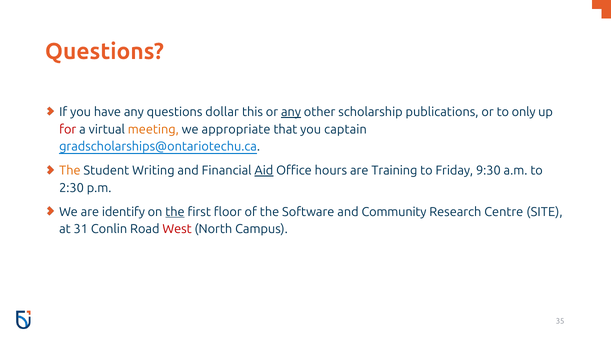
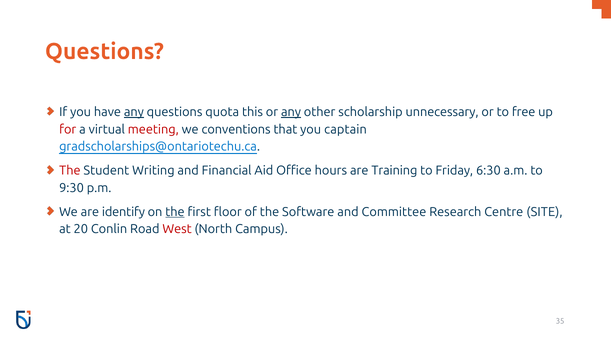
any at (134, 112) underline: none -> present
dollar: dollar -> quota
publications: publications -> unnecessary
only: only -> free
meeting colour: orange -> red
appropriate: appropriate -> conventions
The at (70, 170) colour: orange -> red
Aid underline: present -> none
9:30: 9:30 -> 6:30
2:30: 2:30 -> 9:30
Community: Community -> Committee
31: 31 -> 20
